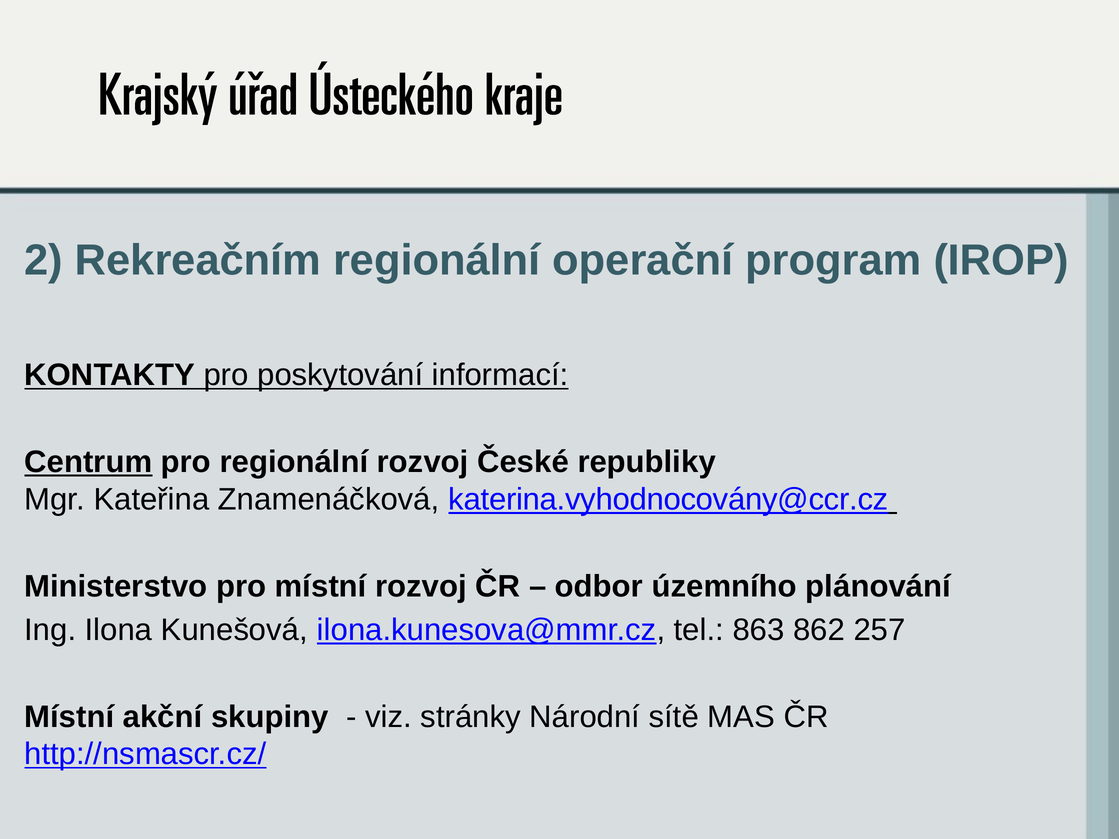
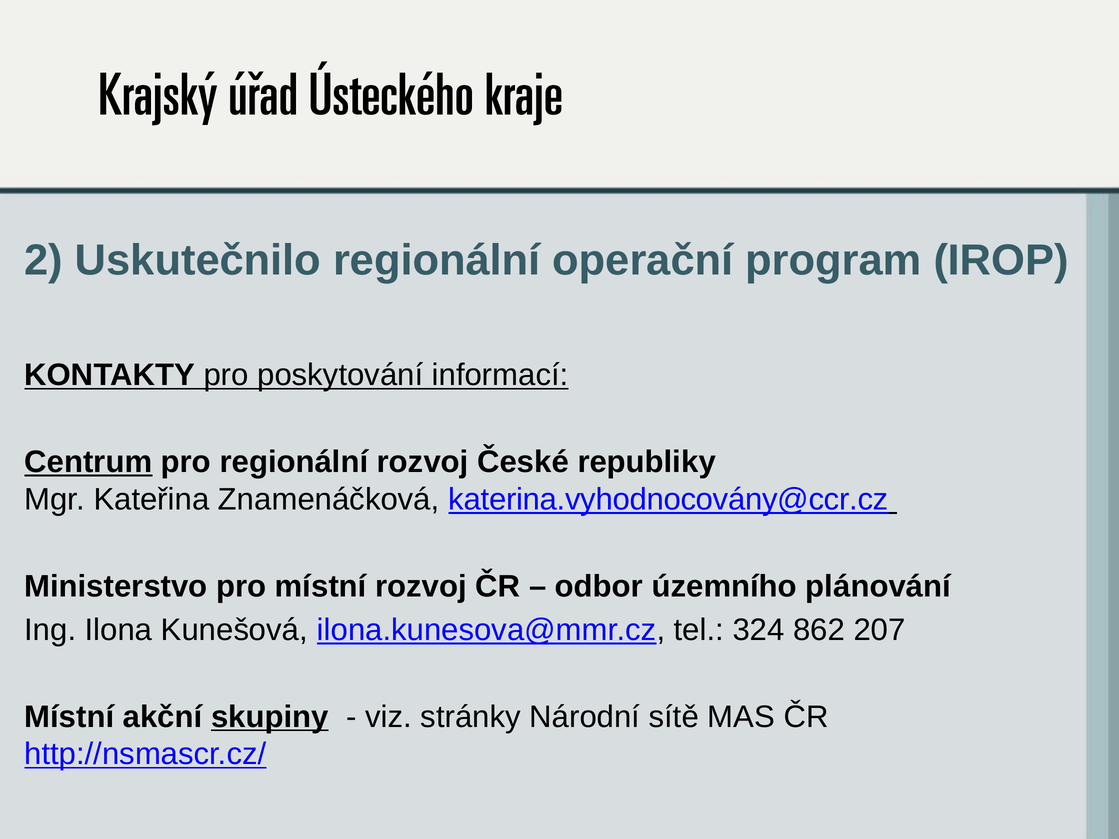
Rekreačním: Rekreačním -> Uskutečnilo
863: 863 -> 324
257: 257 -> 207
skupiny underline: none -> present
